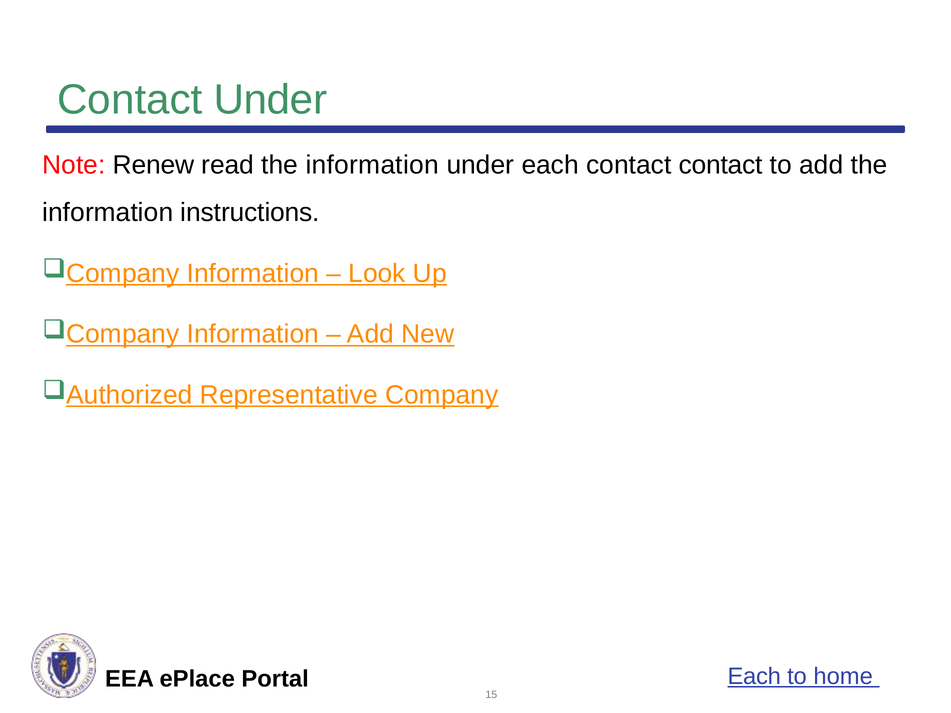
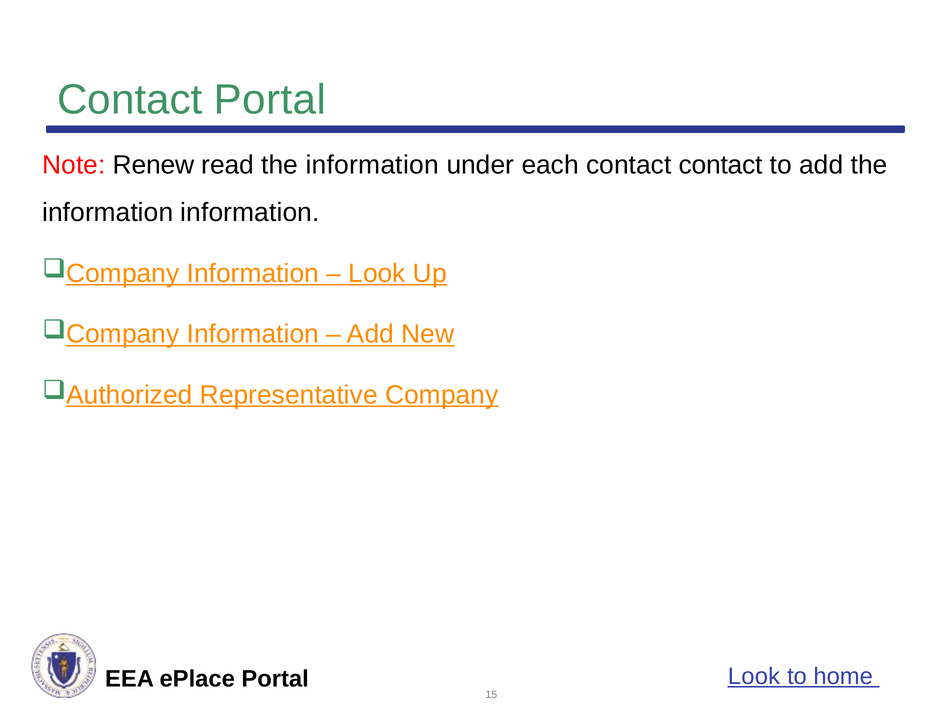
Contact Under: Under -> Portal
information instructions: instructions -> information
Each at (754, 676): Each -> Look
